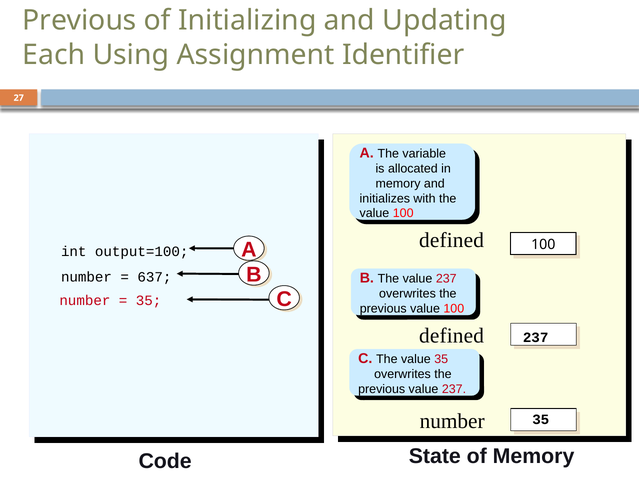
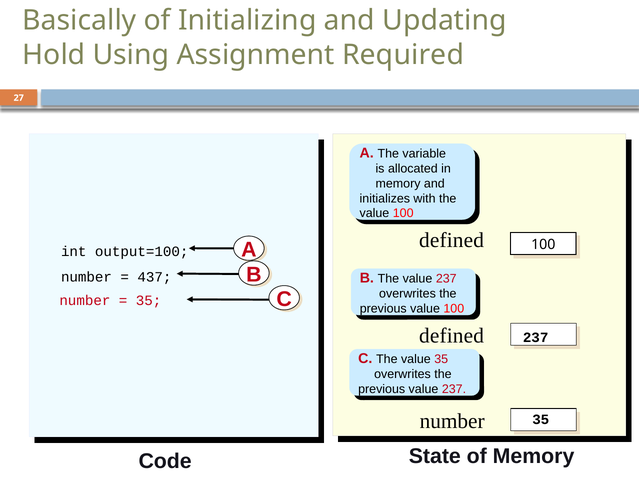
Previous at (79, 21): Previous -> Basically
Each: Each -> Hold
Identifier: Identifier -> Required
637: 637 -> 437
